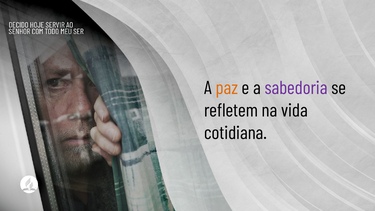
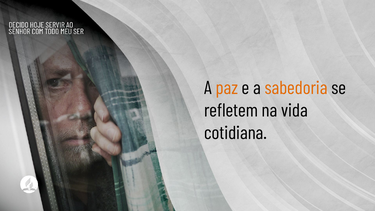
sabedoria colour: purple -> orange
